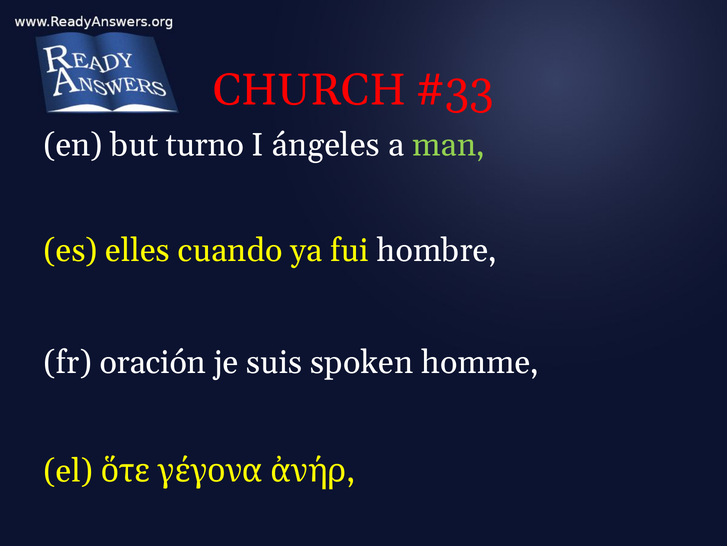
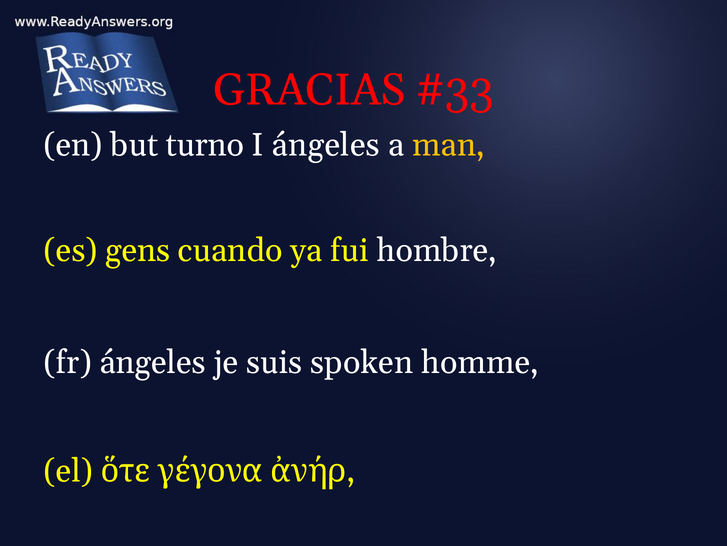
CHURCH: CHURCH -> GRACIAS
man colour: light green -> yellow
elles: elles -> gens
fr oración: oración -> ángeles
